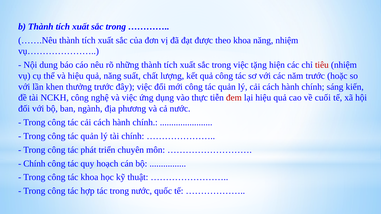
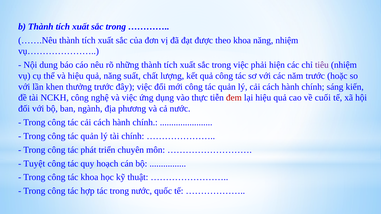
tặng: tặng -> phải
tiêu colour: red -> purple
Chính at (34, 164): Chính -> Tuyệt
